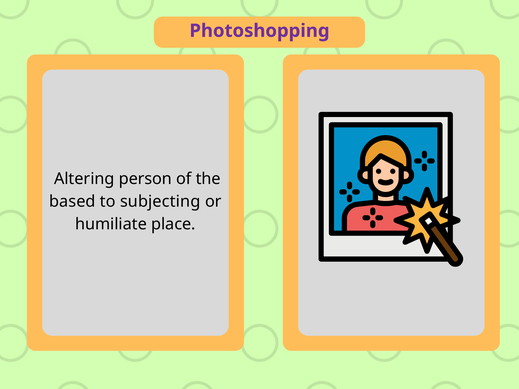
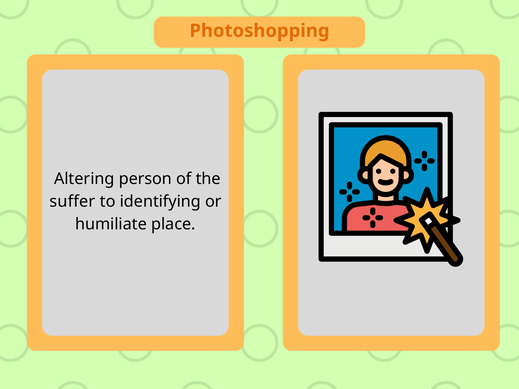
Photoshopping colour: purple -> orange
based: based -> suffer
subjecting: subjecting -> identifying
